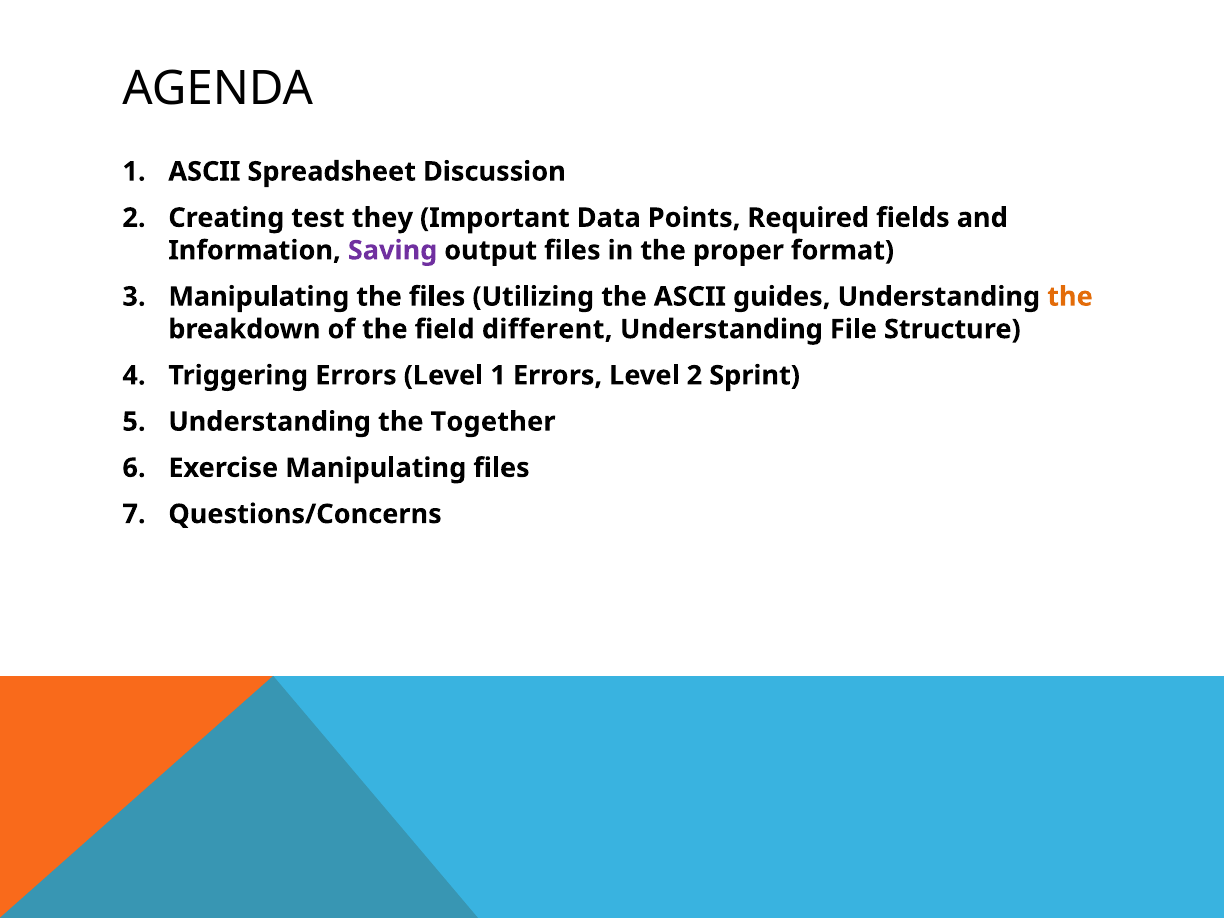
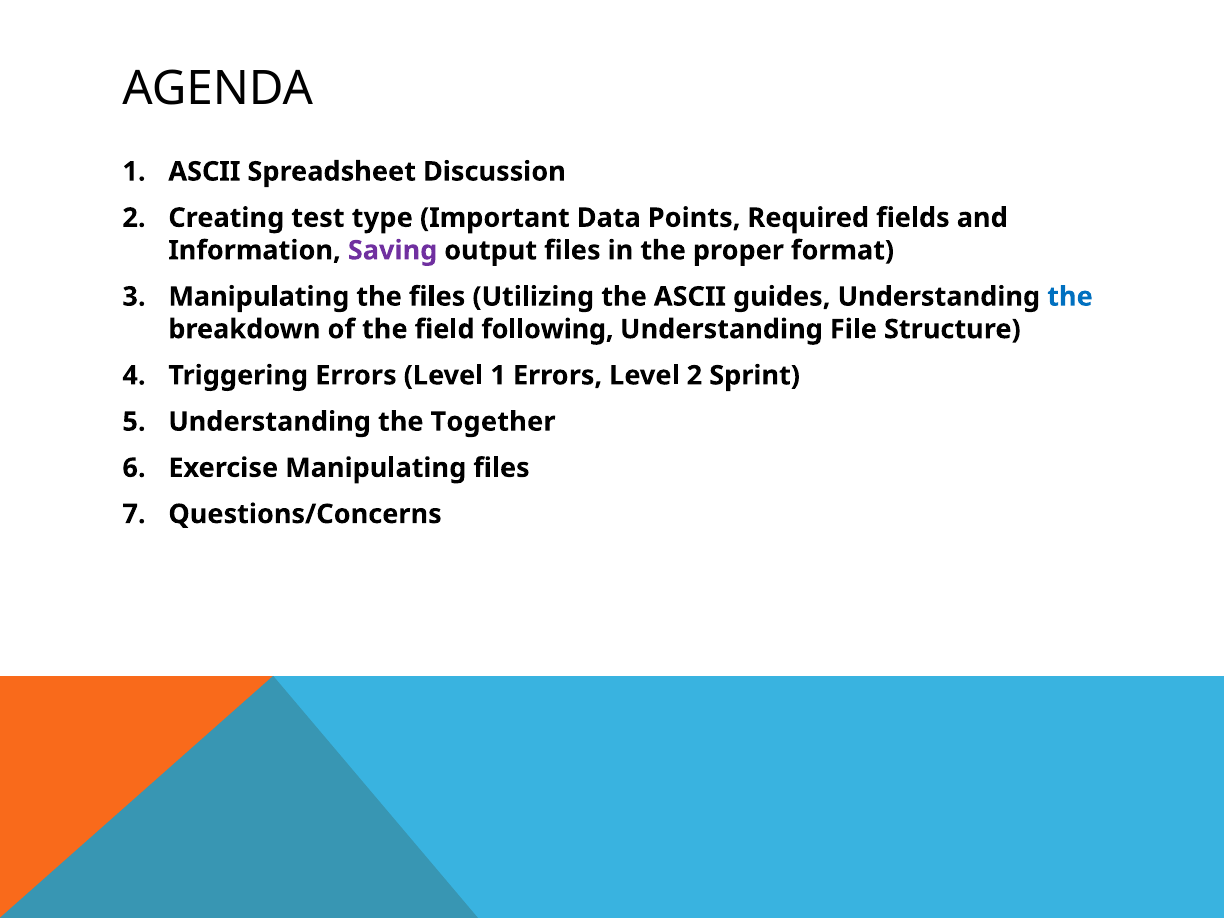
they: they -> type
the at (1070, 297) colour: orange -> blue
different: different -> following
